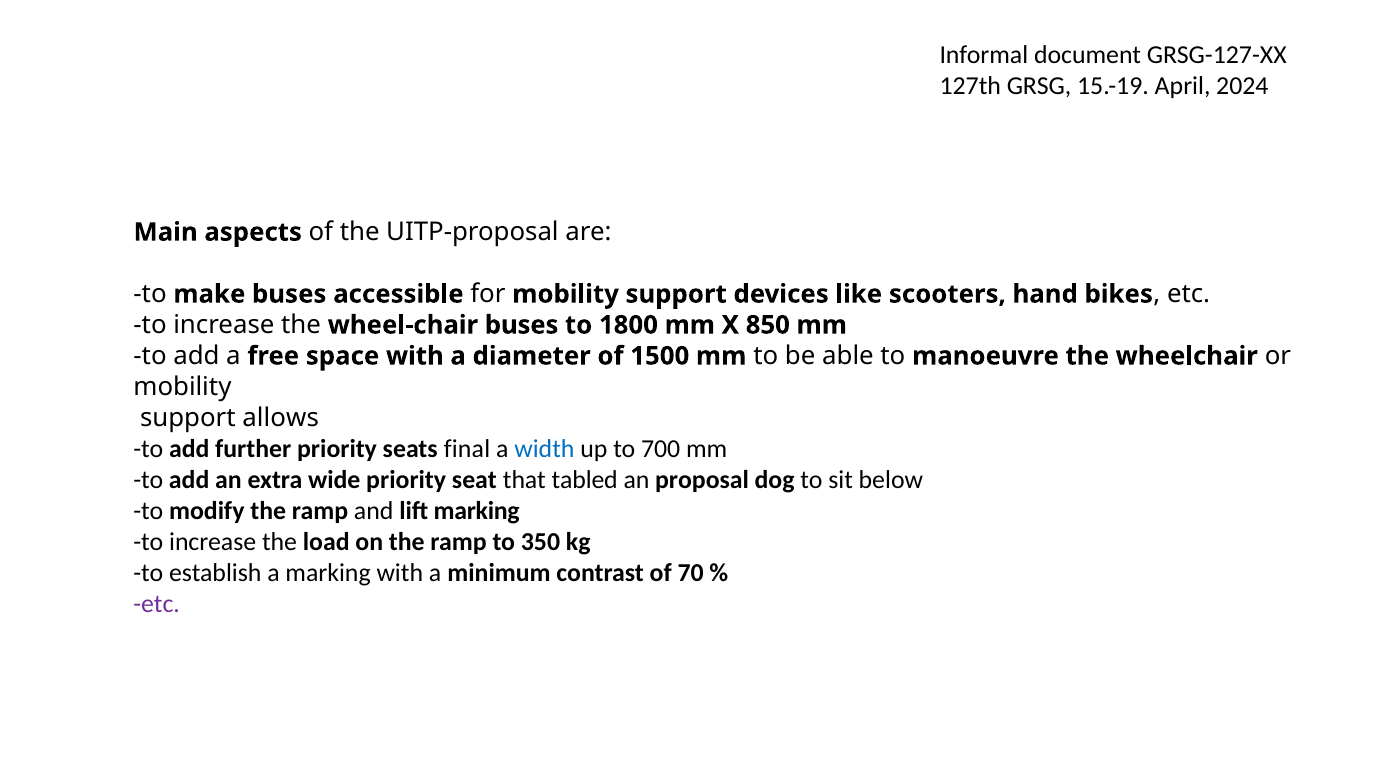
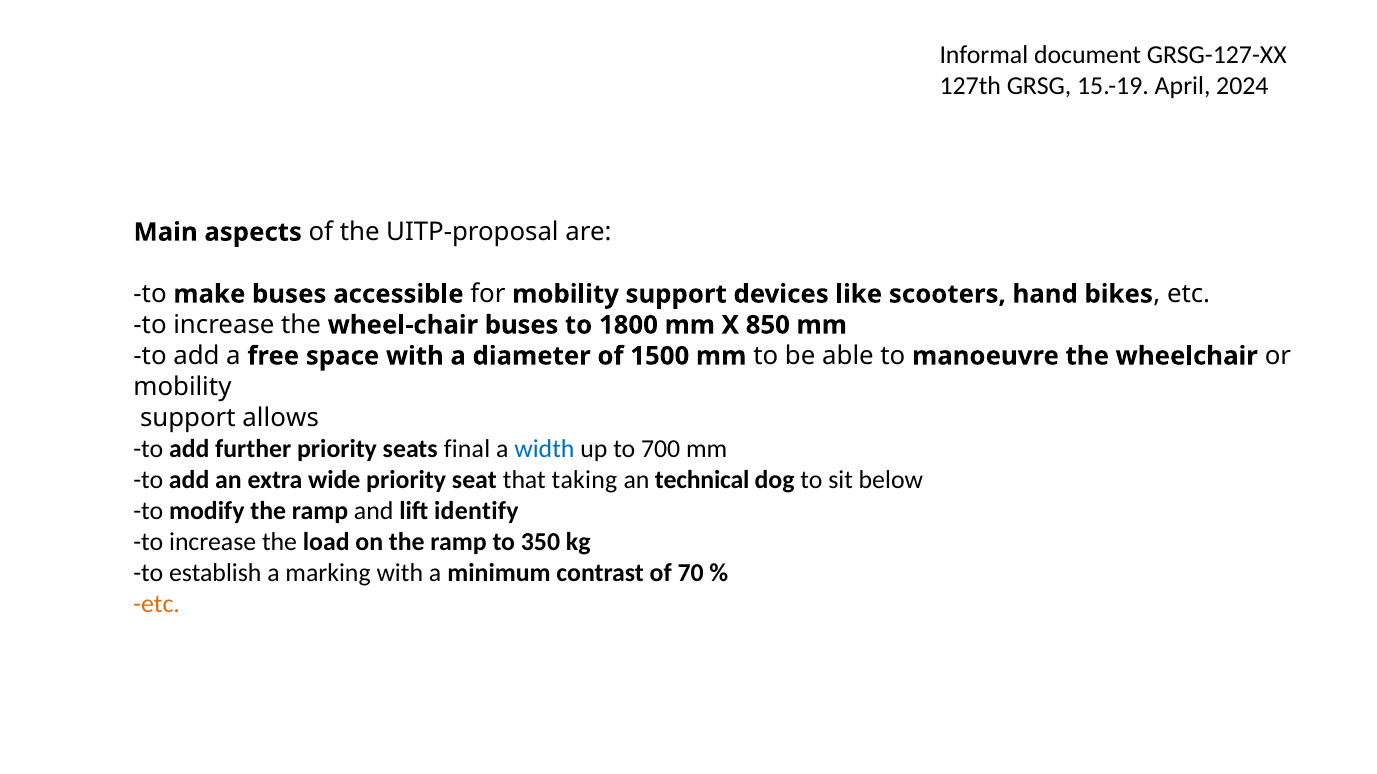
tabled: tabled -> taking
proposal: proposal -> technical
lift marking: marking -> identify
etc at (157, 604) colour: purple -> orange
